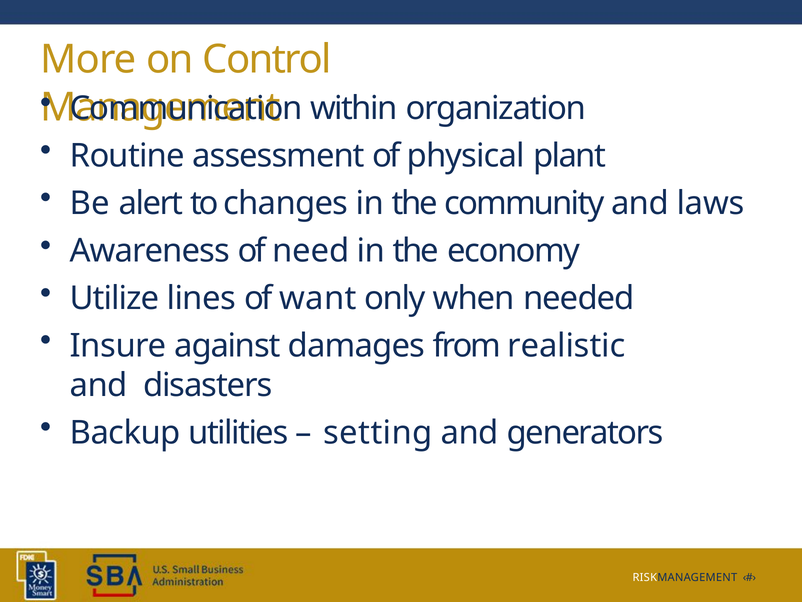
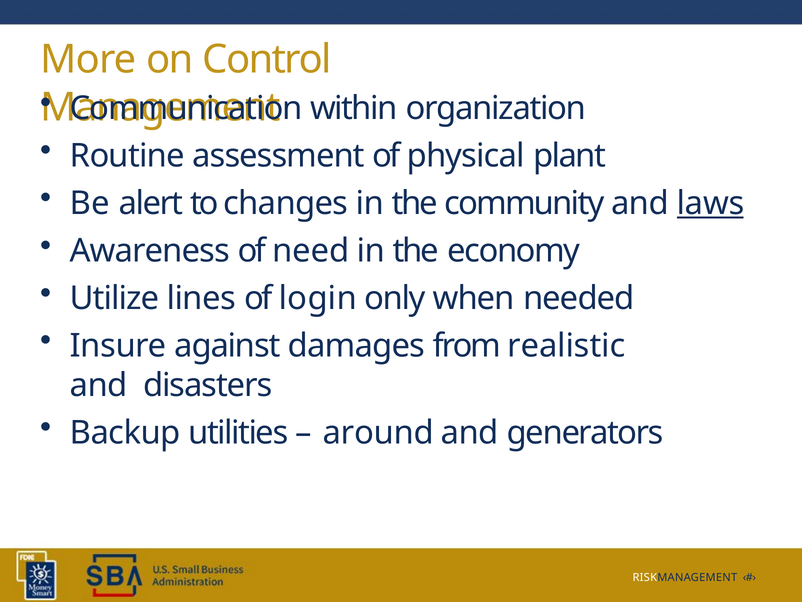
laws underline: none -> present
want: want -> login
setting: setting -> around
